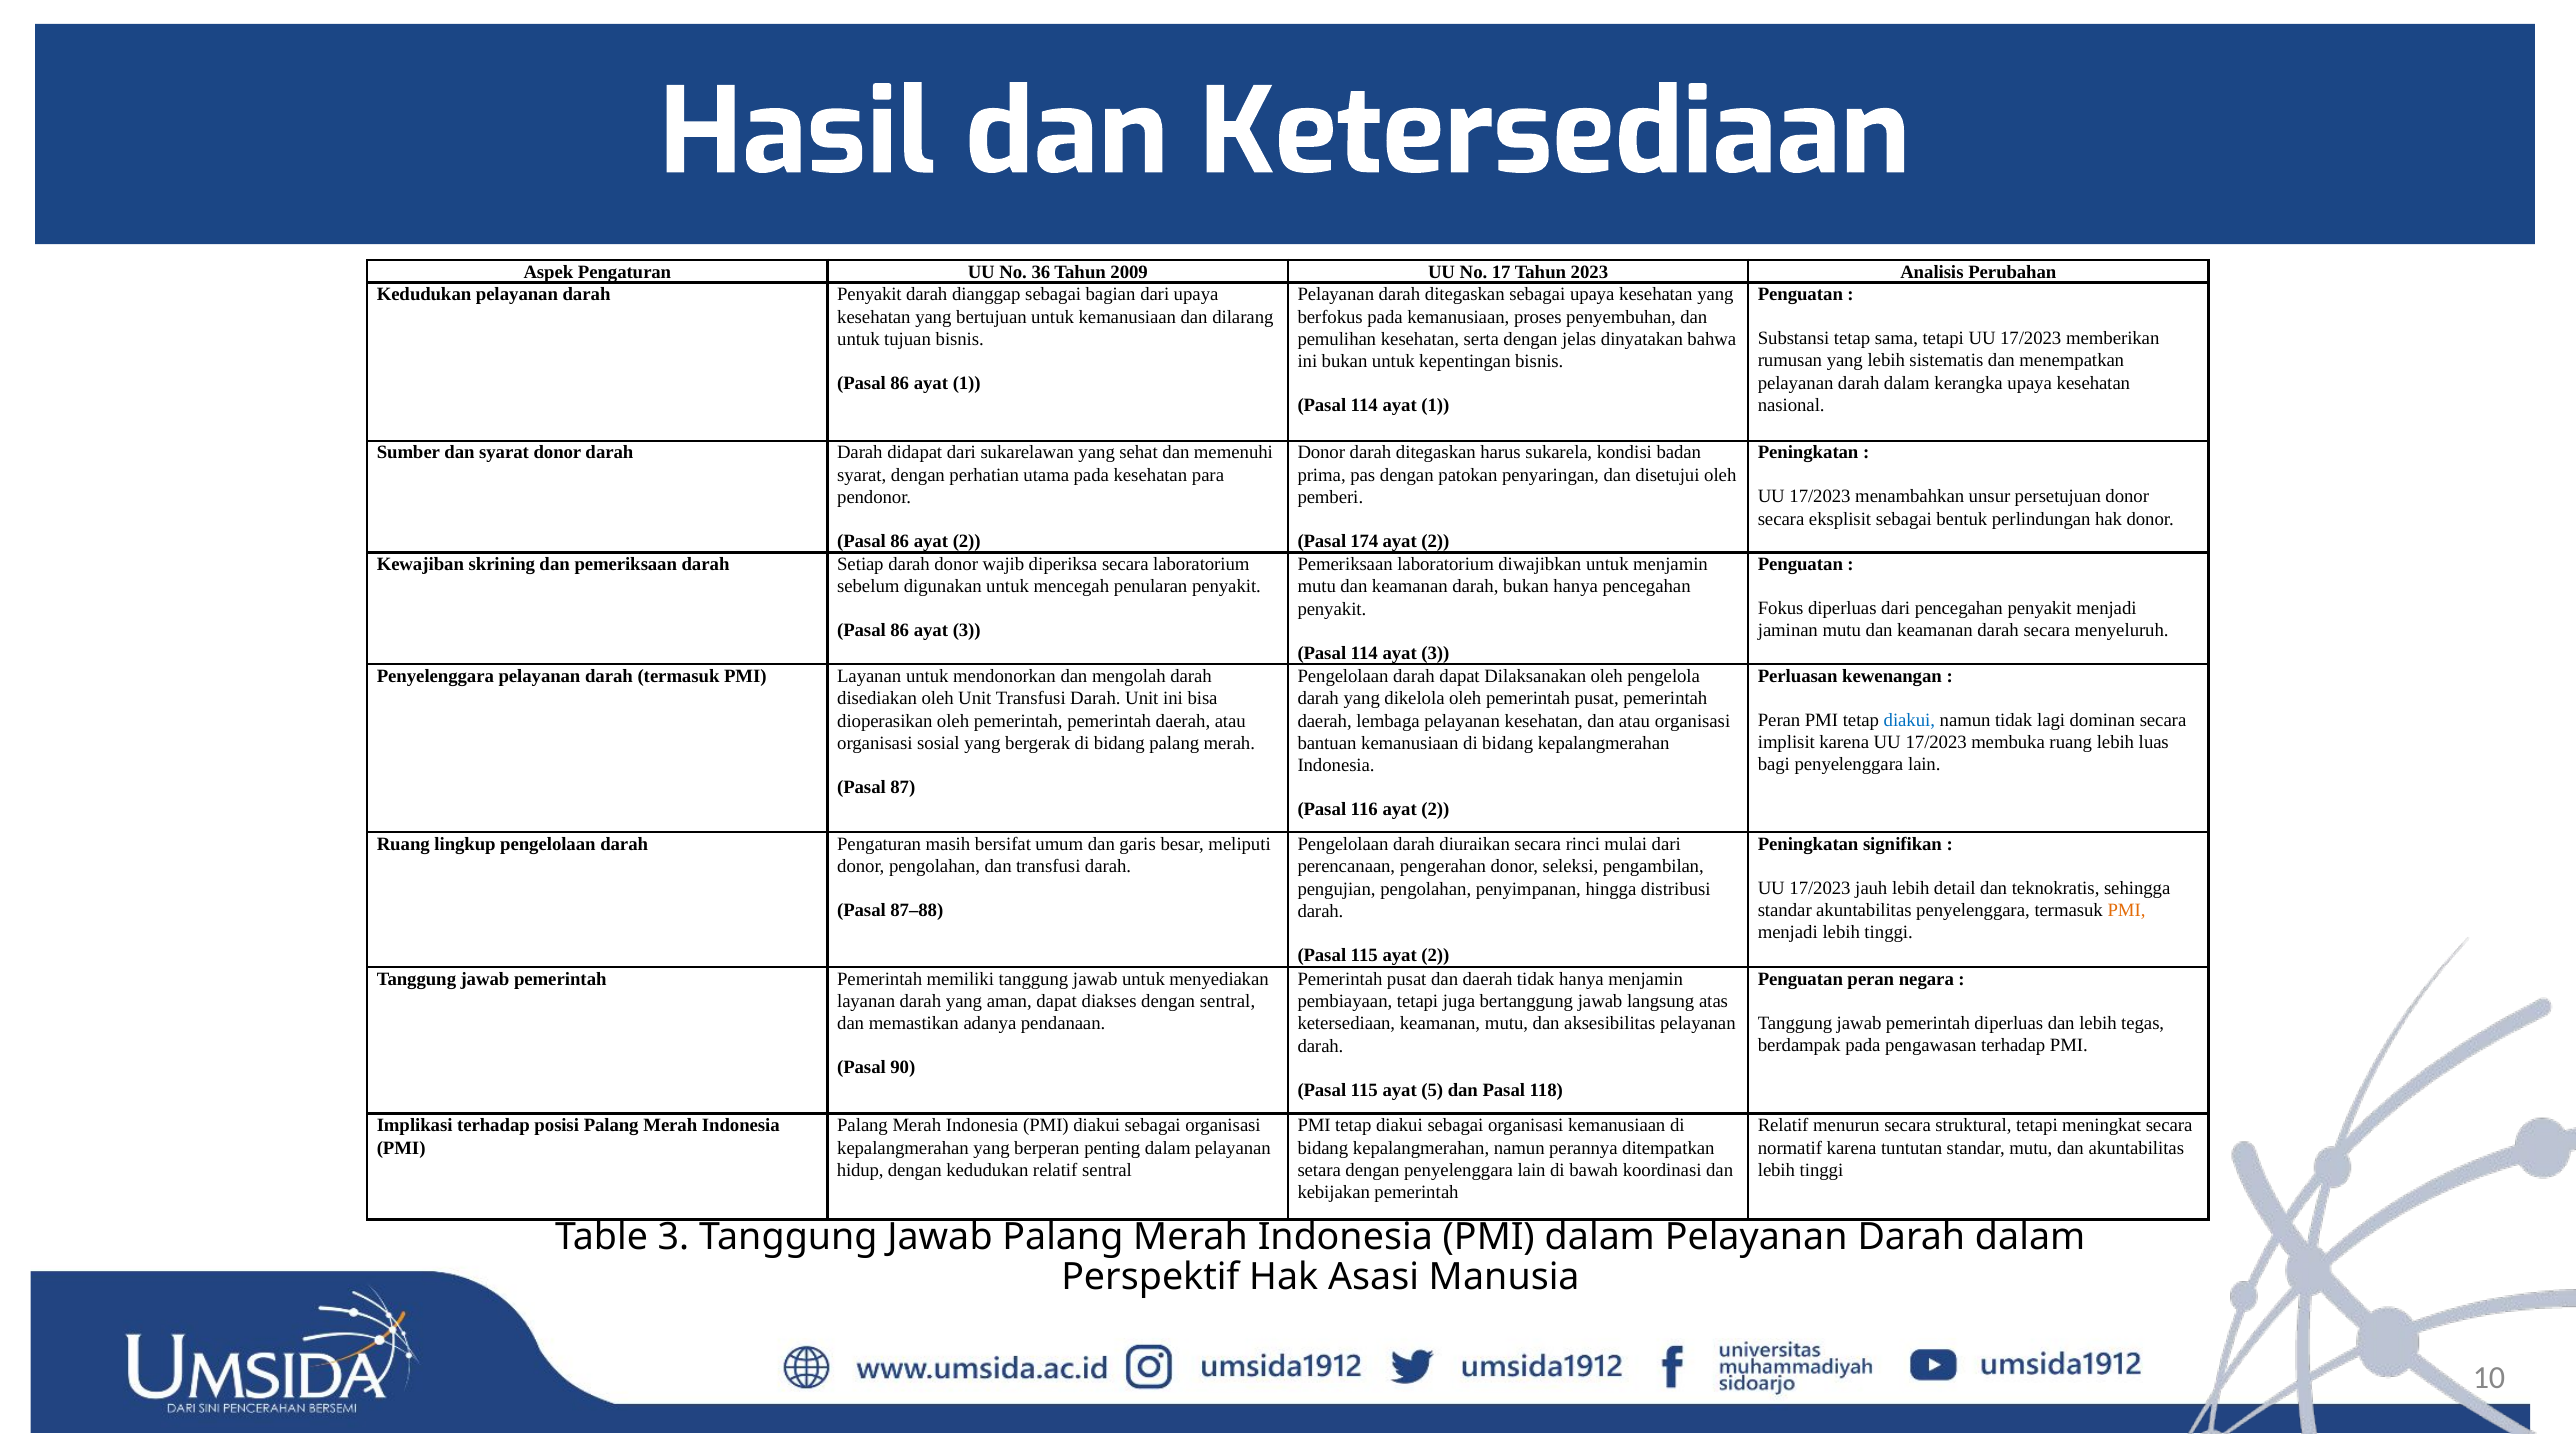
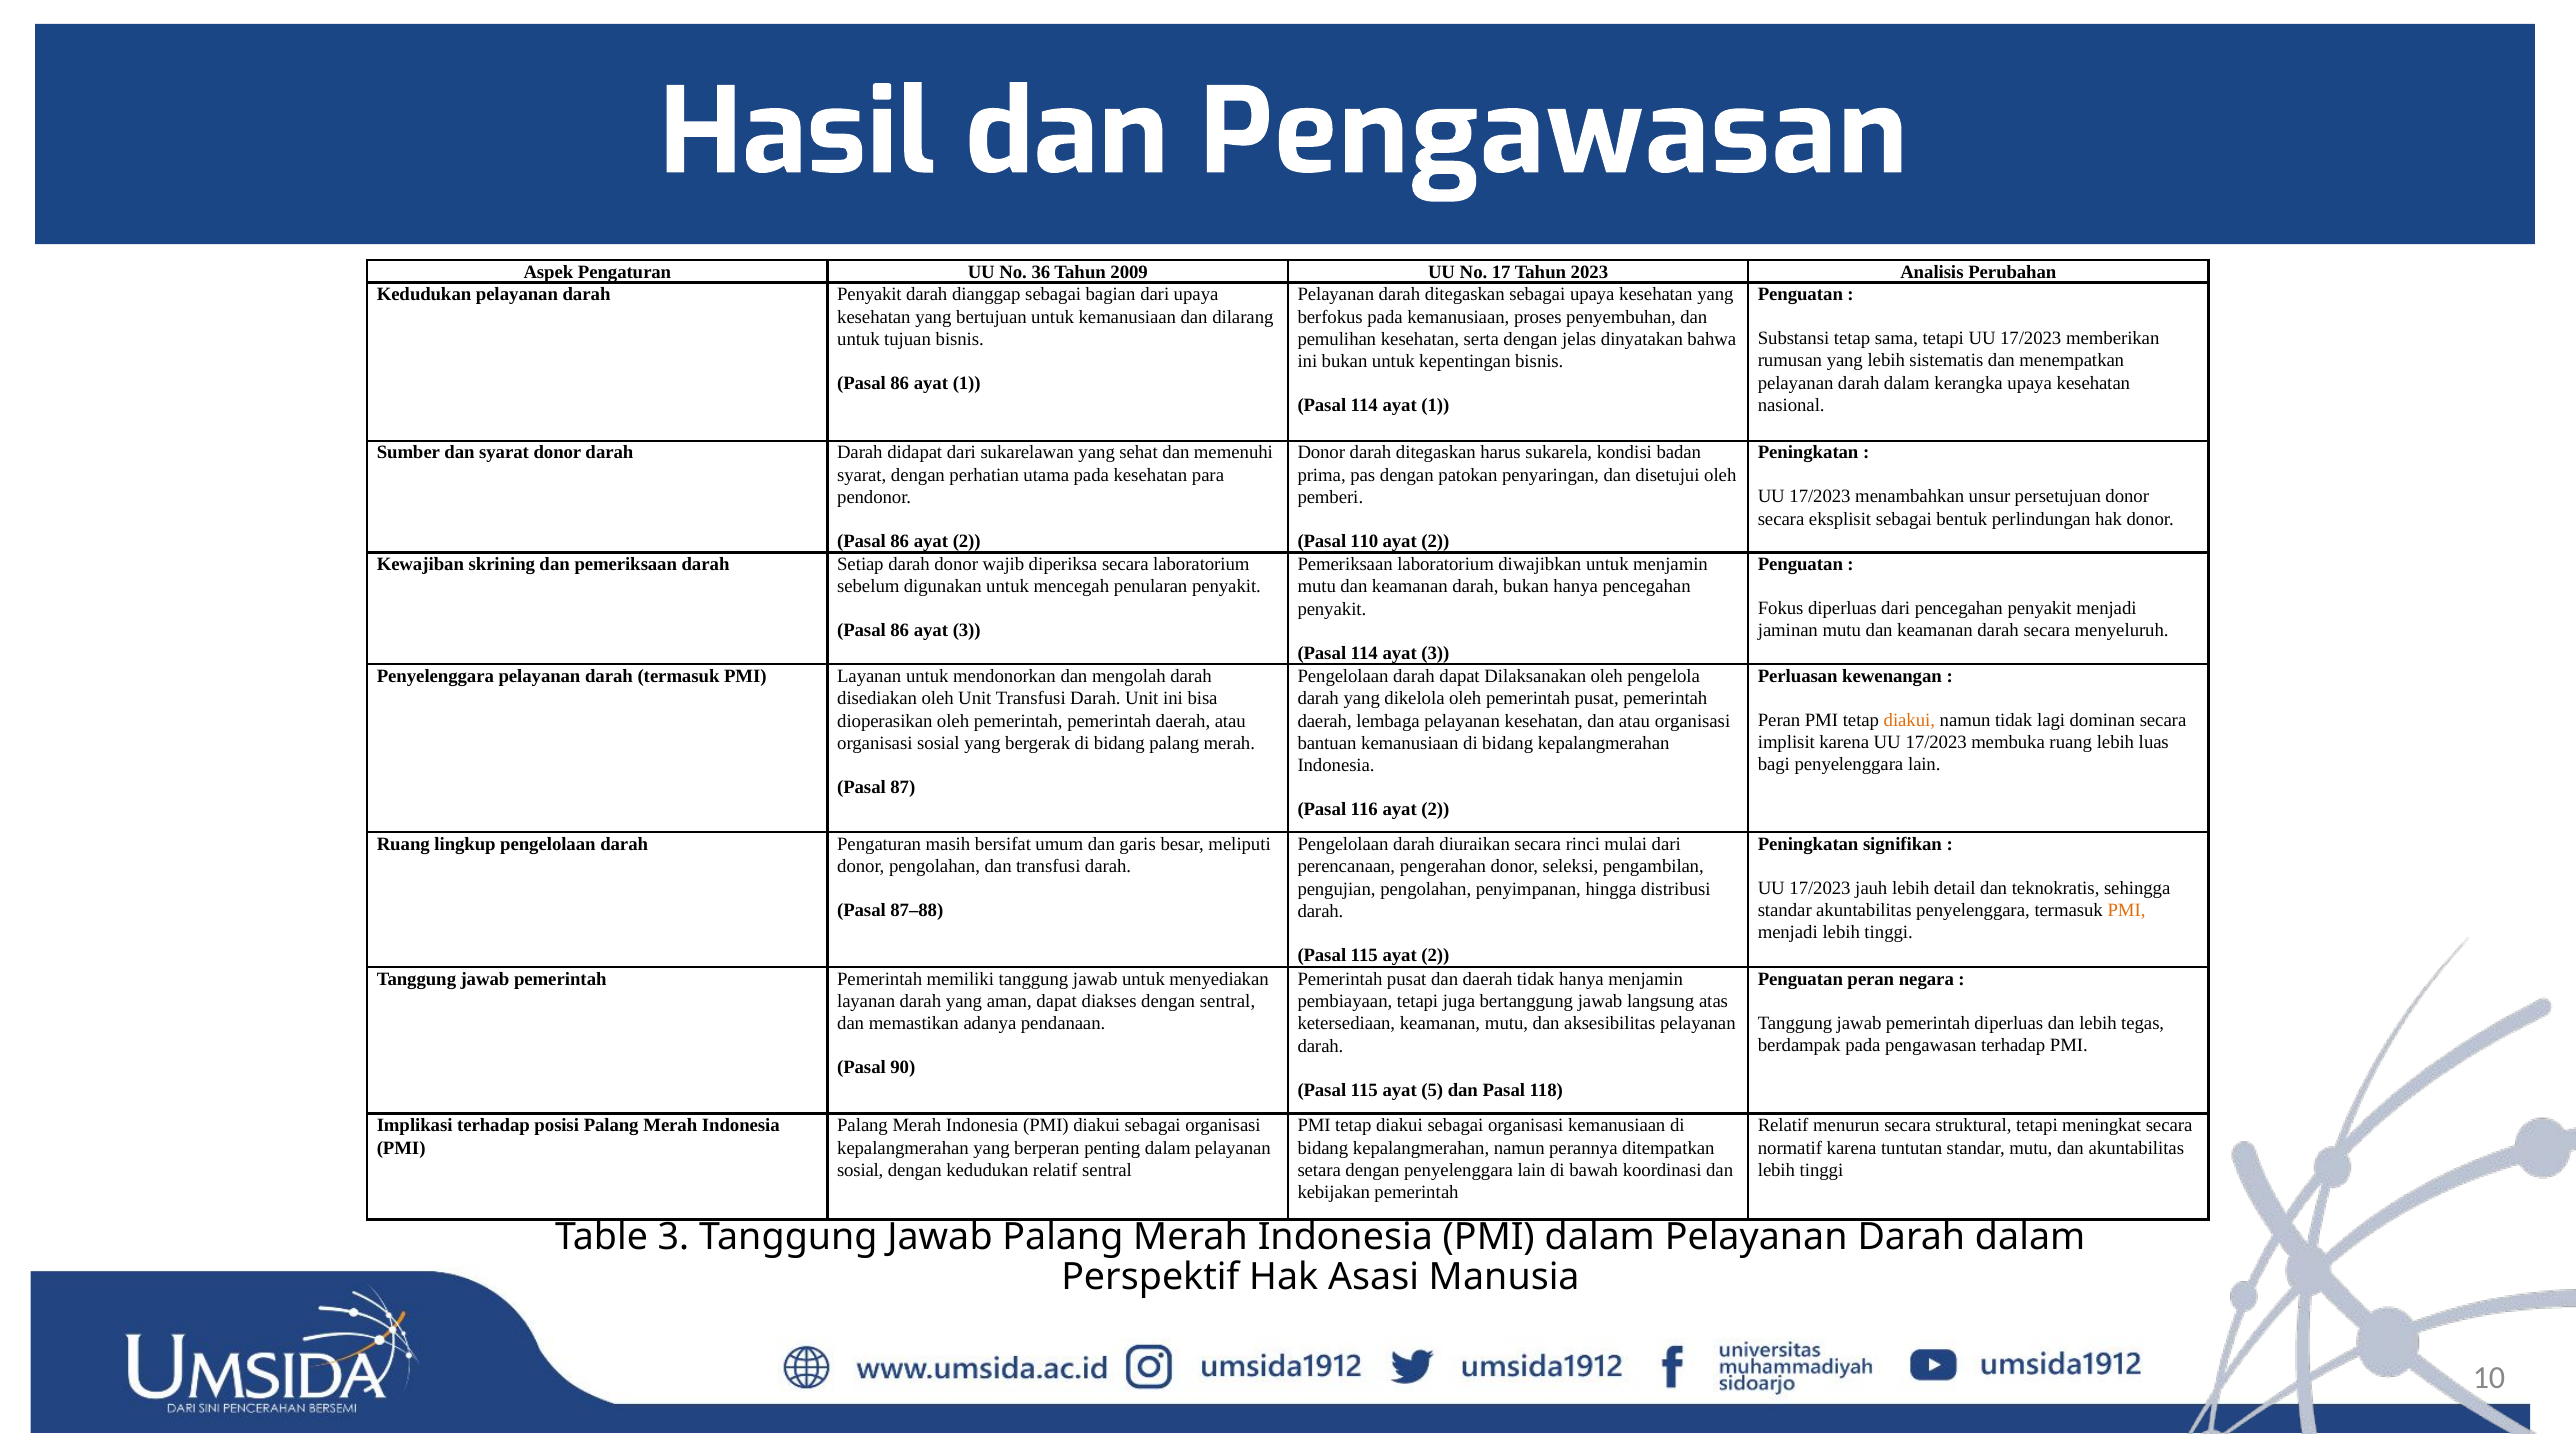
dan Ketersediaan: Ketersediaan -> Pengawasan
174: 174 -> 110
diakui at (1909, 720) colour: blue -> orange
hidup at (860, 1170): hidup -> sosial
